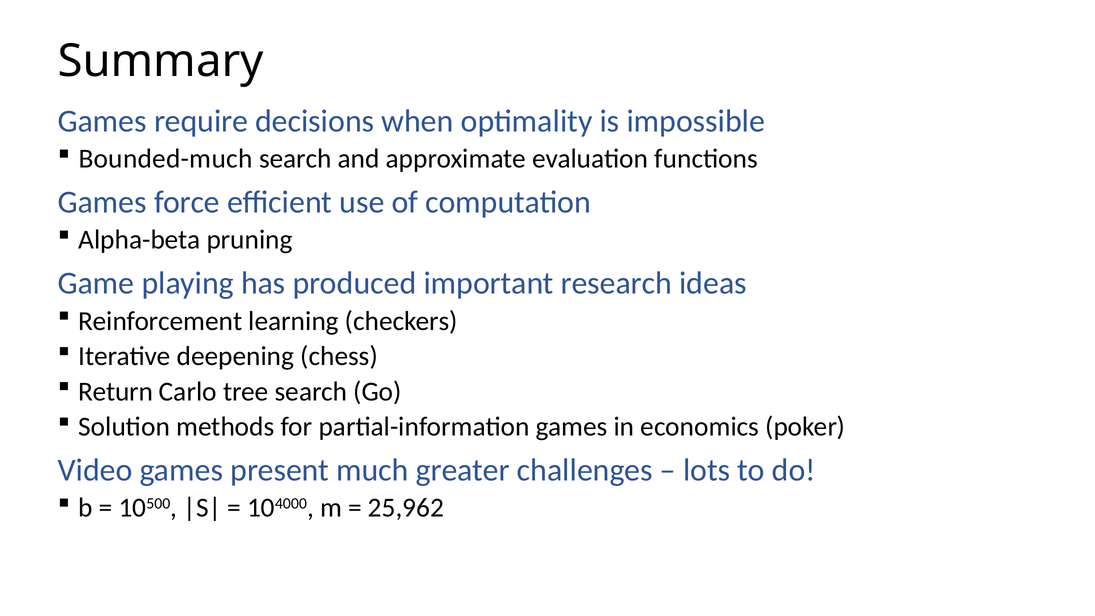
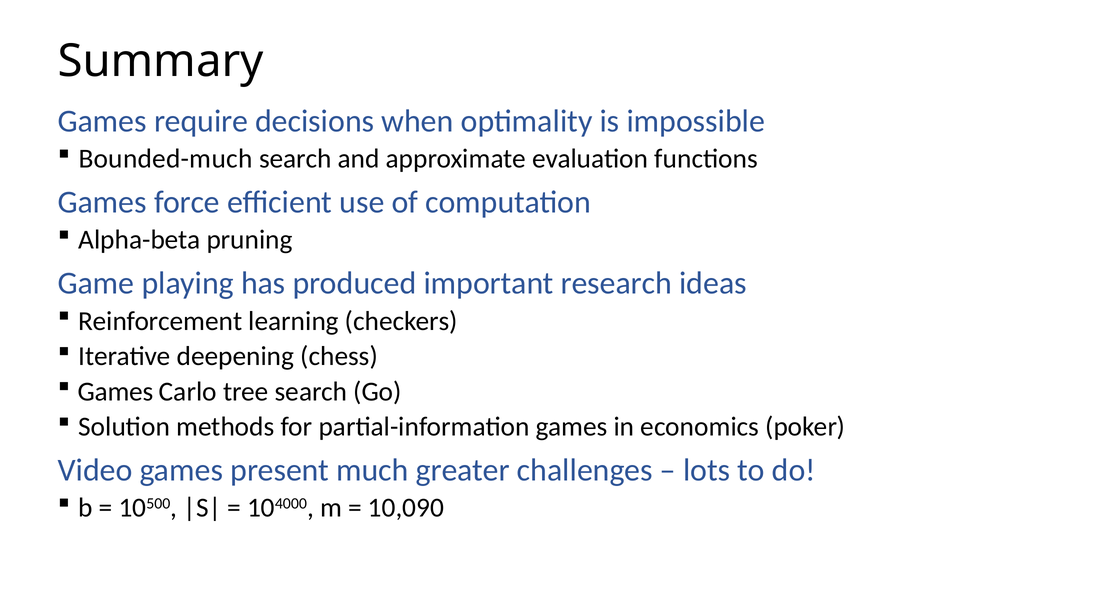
Return at (116, 391): Return -> Games
25,962: 25,962 -> 10,090
